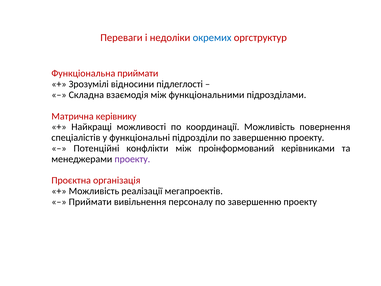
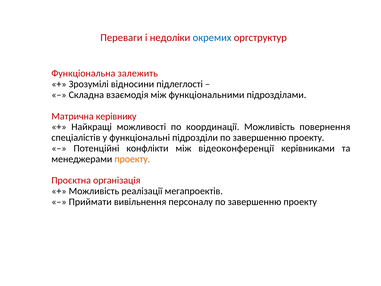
Функціональна приймати: приймати -> залежить
проінформований: проінформований -> відеоконференції
проекту at (132, 159) colour: purple -> orange
